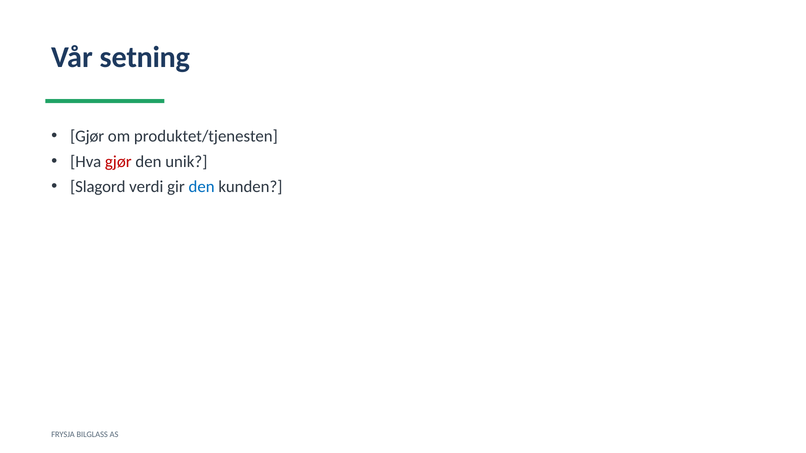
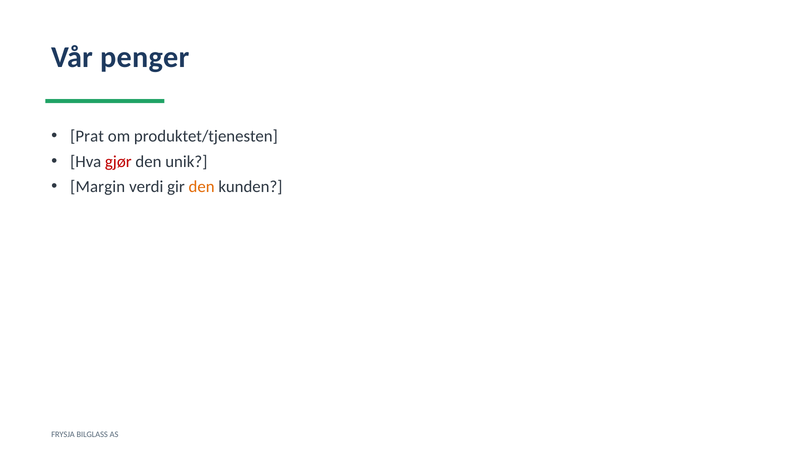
setning: setning -> penger
Gjør at (87, 137): Gjør -> Prat
Slagord: Slagord -> Margin
den at (202, 187) colour: blue -> orange
